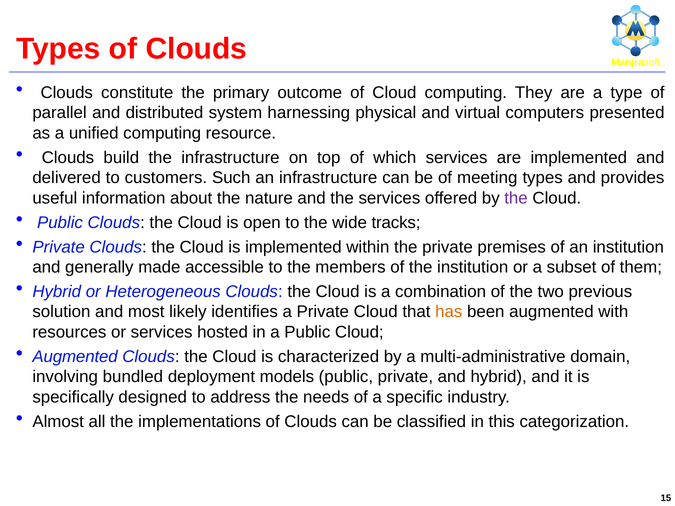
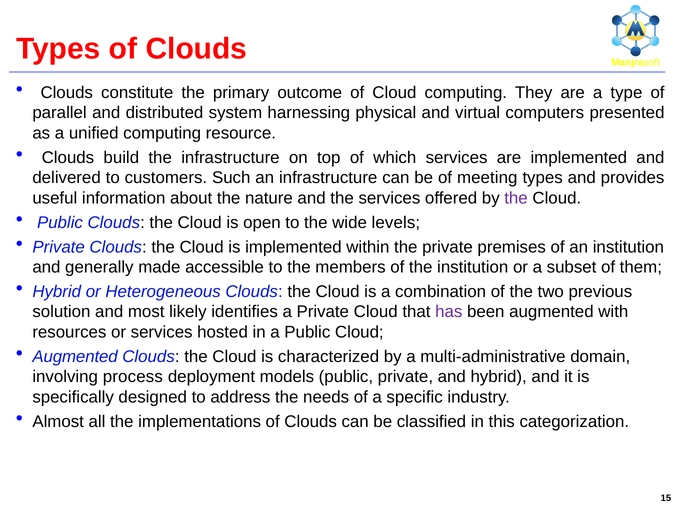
tracks: tracks -> levels
has colour: orange -> purple
bundled: bundled -> process
